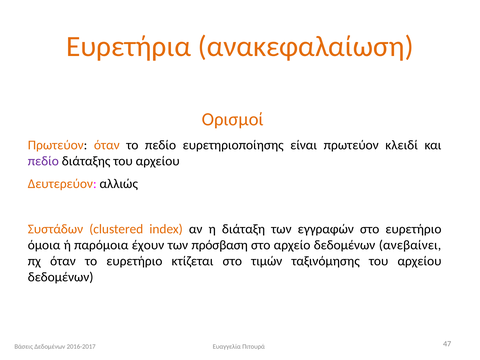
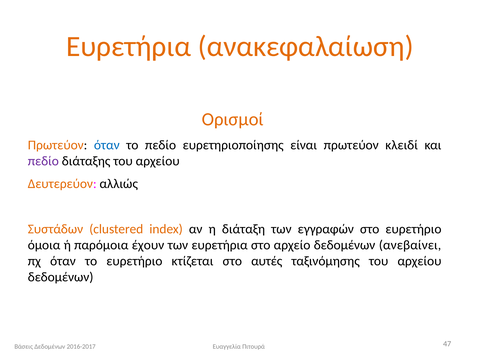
όταν at (107, 145) colour: orange -> blue
των πρόσβαση: πρόσβαση -> ευρετήρια
τιμών: τιμών -> αυτές
